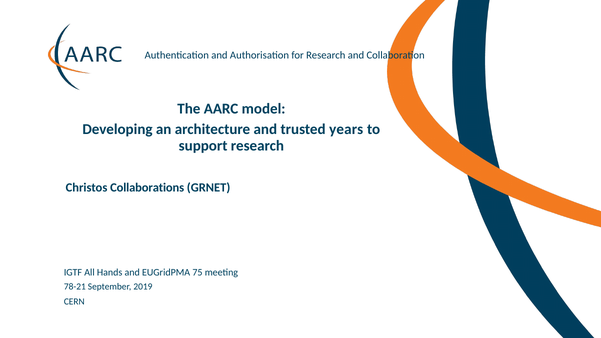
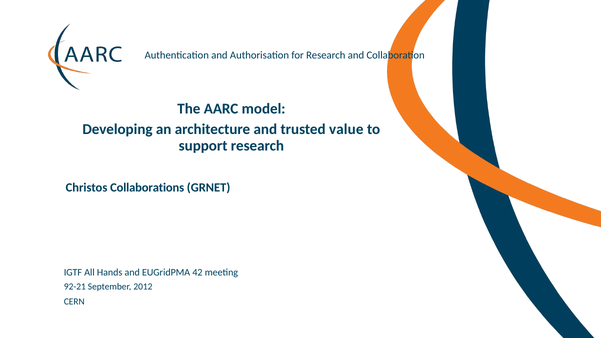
years: years -> value
75: 75 -> 42
78-21: 78-21 -> 92-21
2019: 2019 -> 2012
